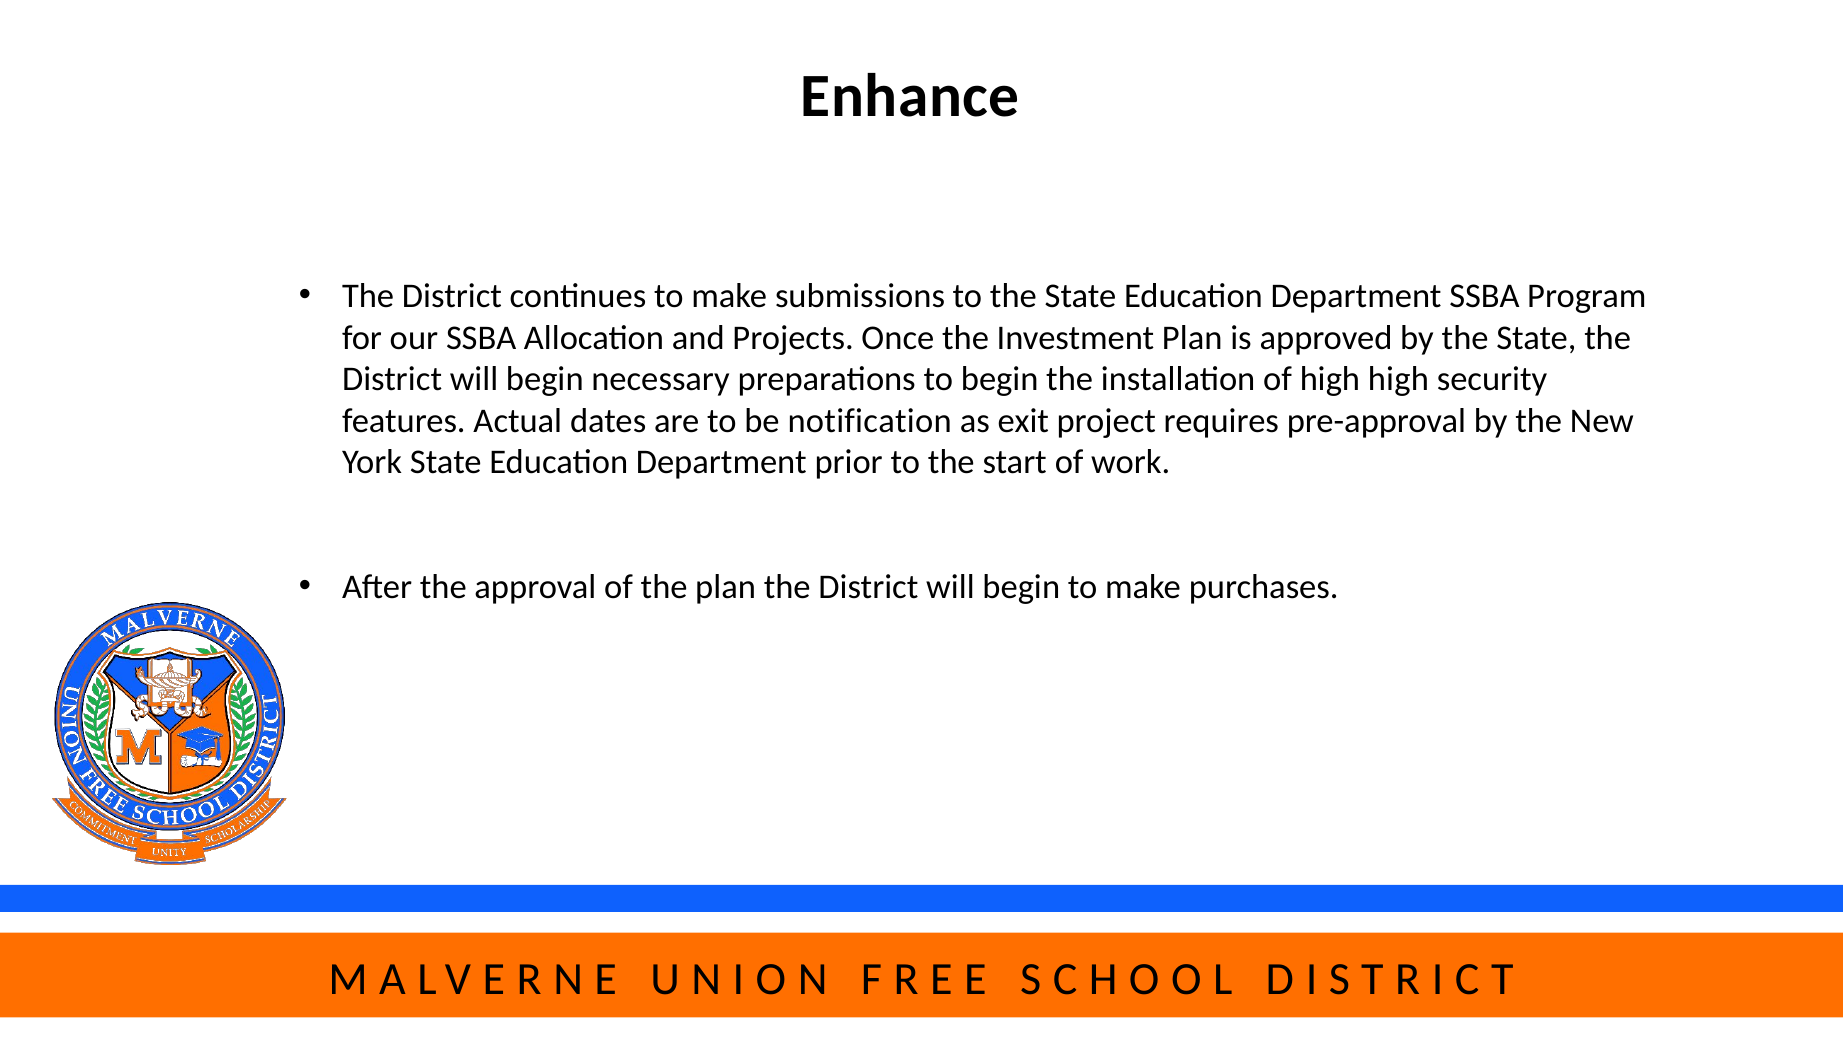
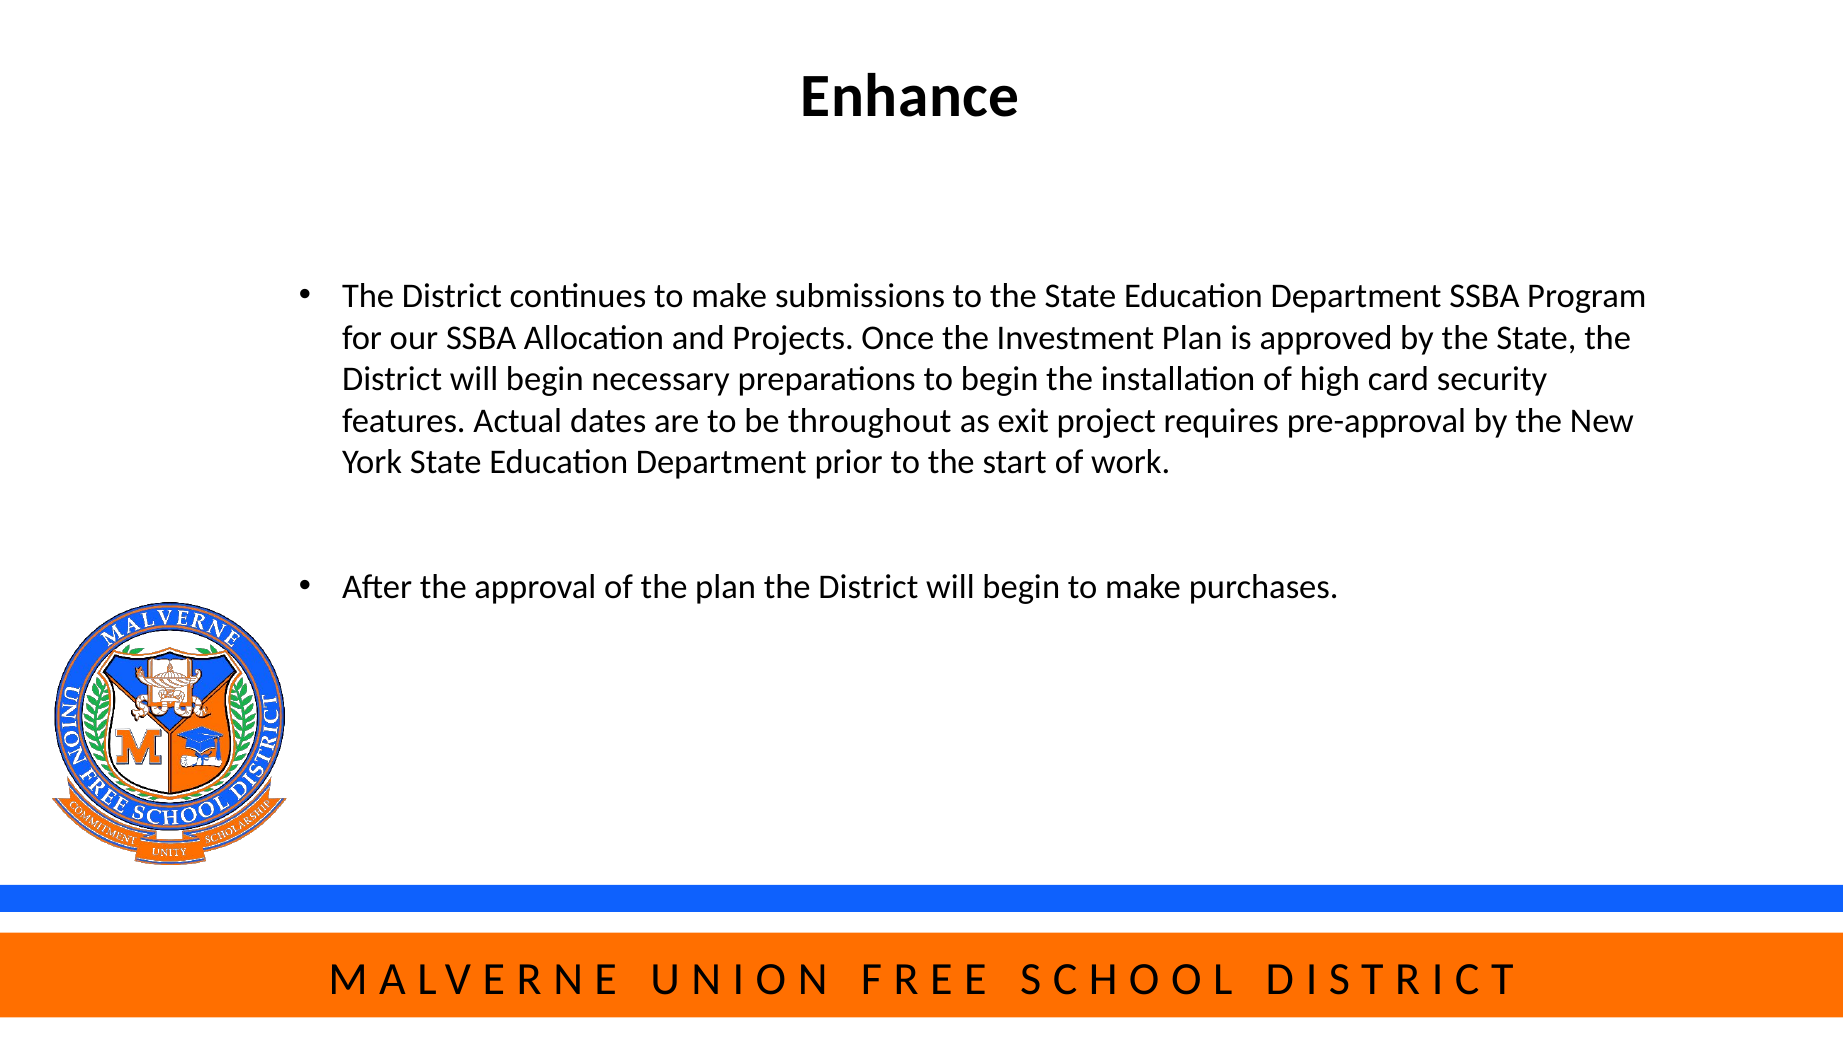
high high: high -> card
notification: notification -> throughout
